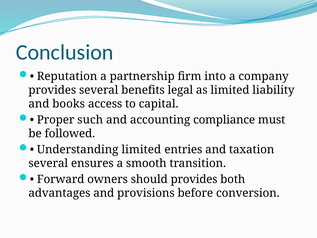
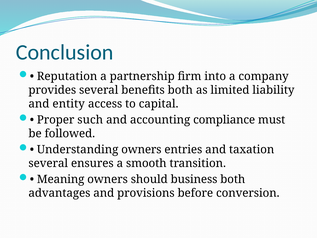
benefits legal: legal -> both
books: books -> entity
Understanding limited: limited -> owners
Forward: Forward -> Meaning
should provides: provides -> business
